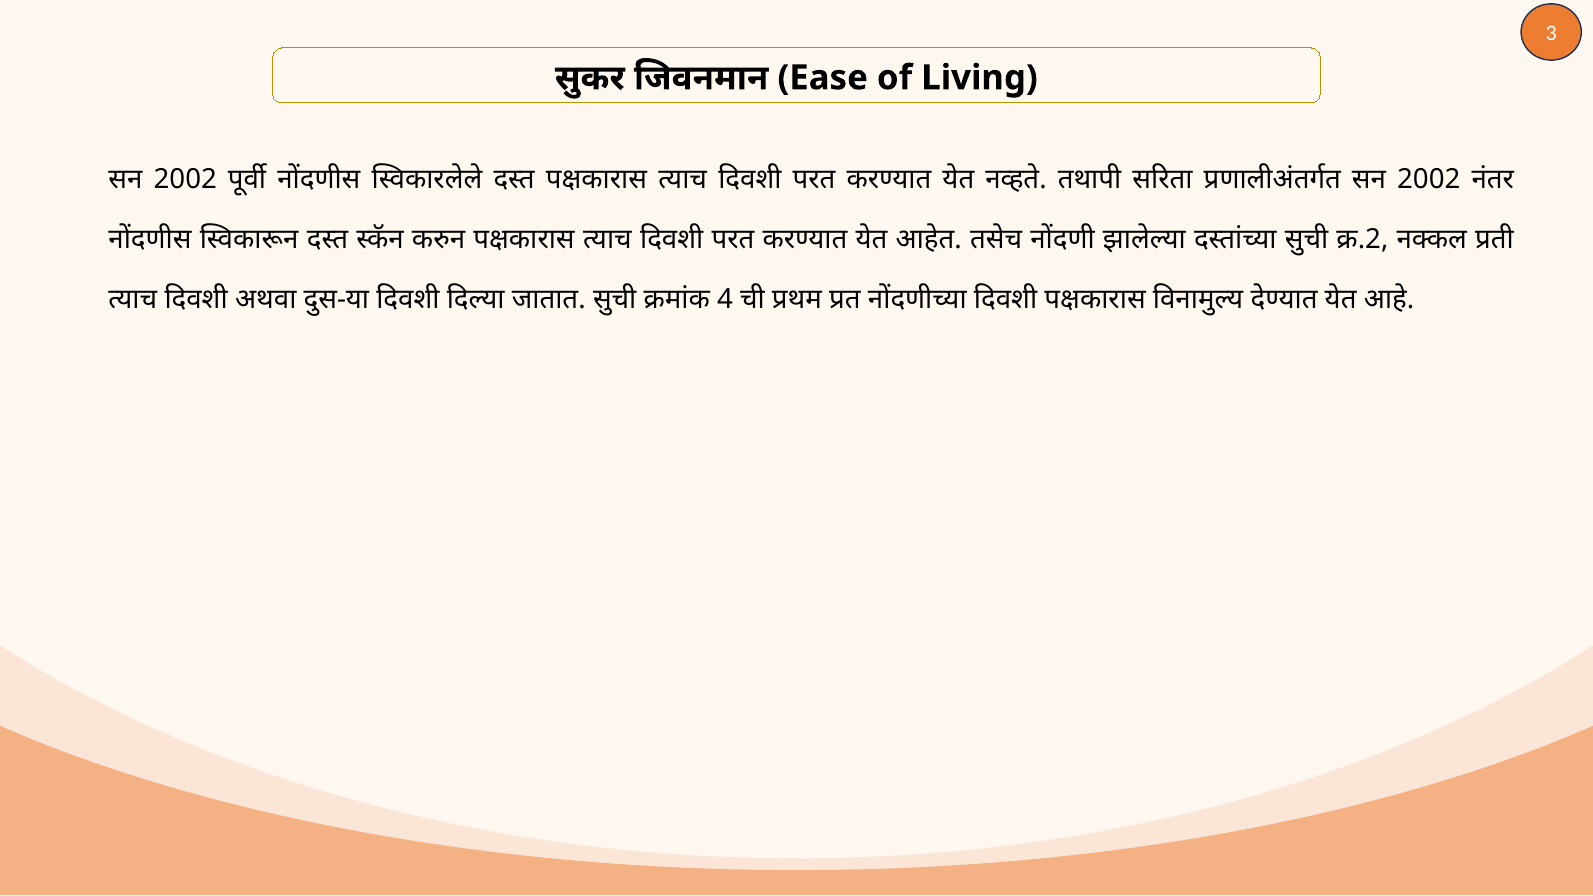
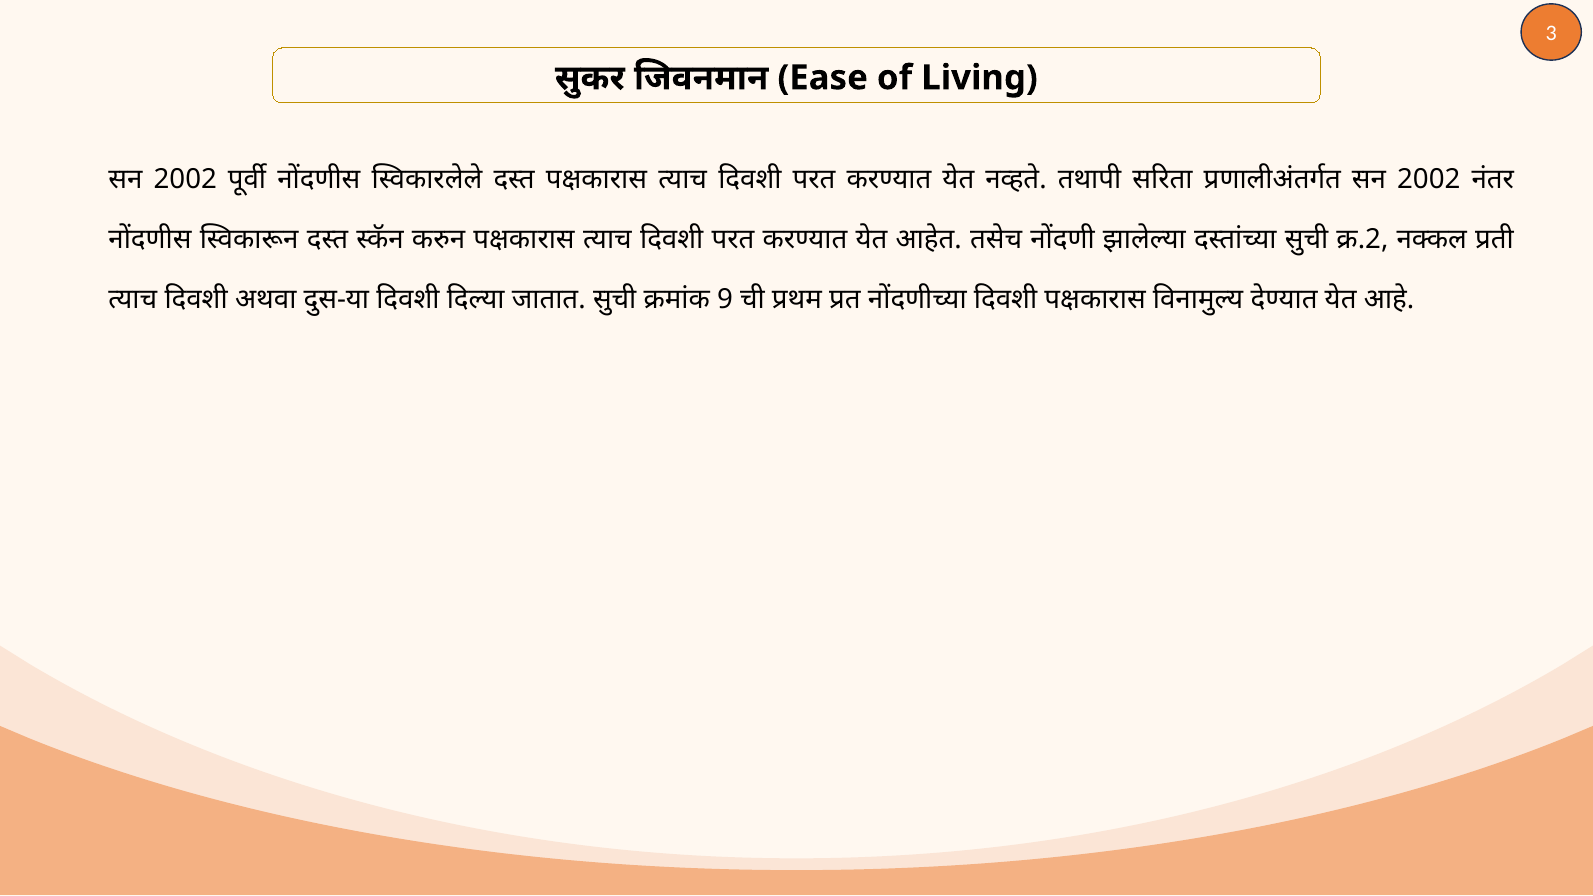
4: 4 -> 9
